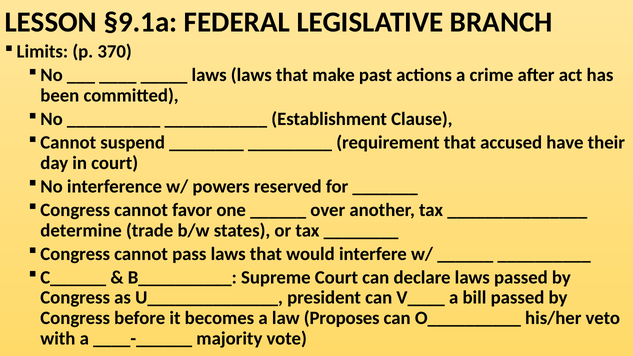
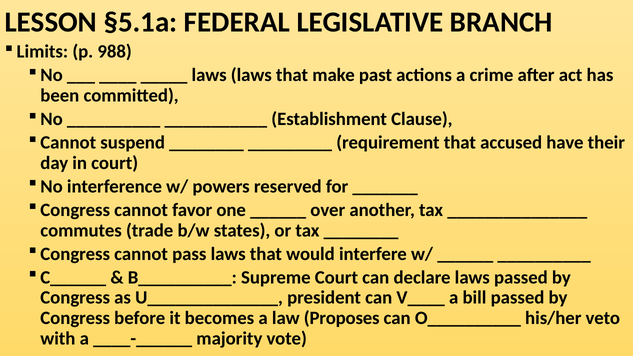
§9.1a: §9.1a -> §5.1a
370: 370 -> 988
determine: determine -> commutes
